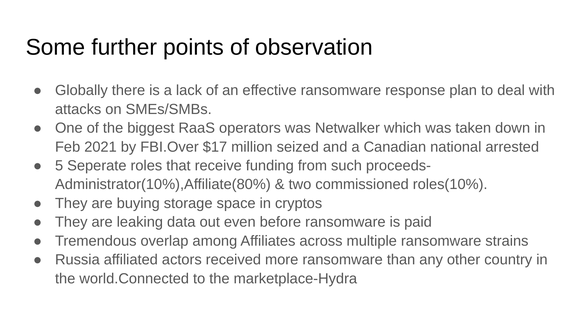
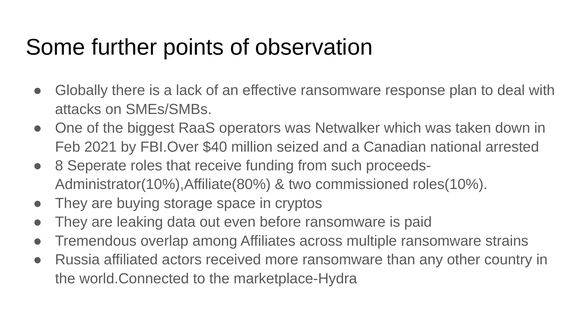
$17: $17 -> $40
5: 5 -> 8
